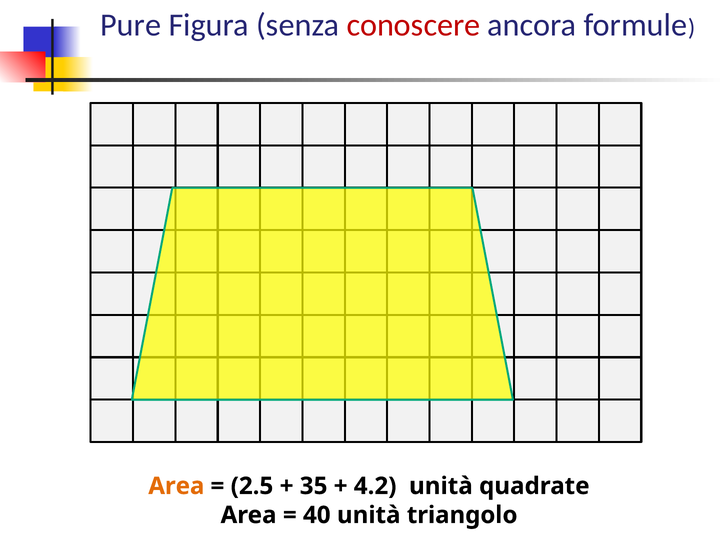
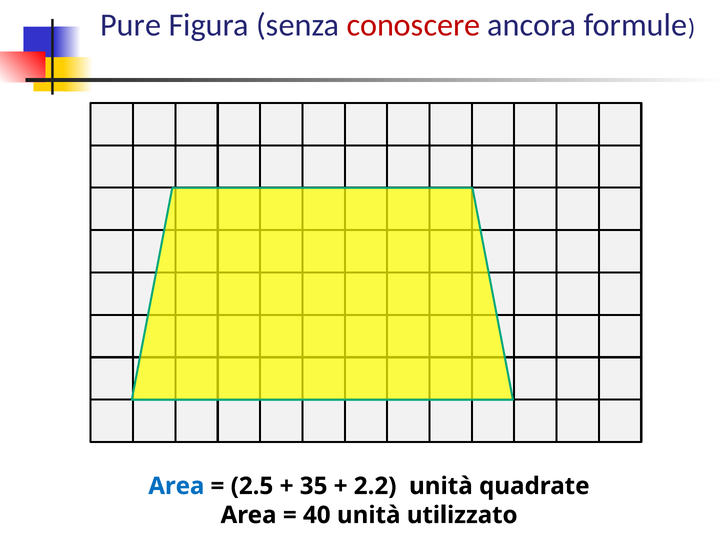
Area at (176, 486) colour: orange -> blue
4.2: 4.2 -> 2.2
triangolo: triangolo -> utilizzato
